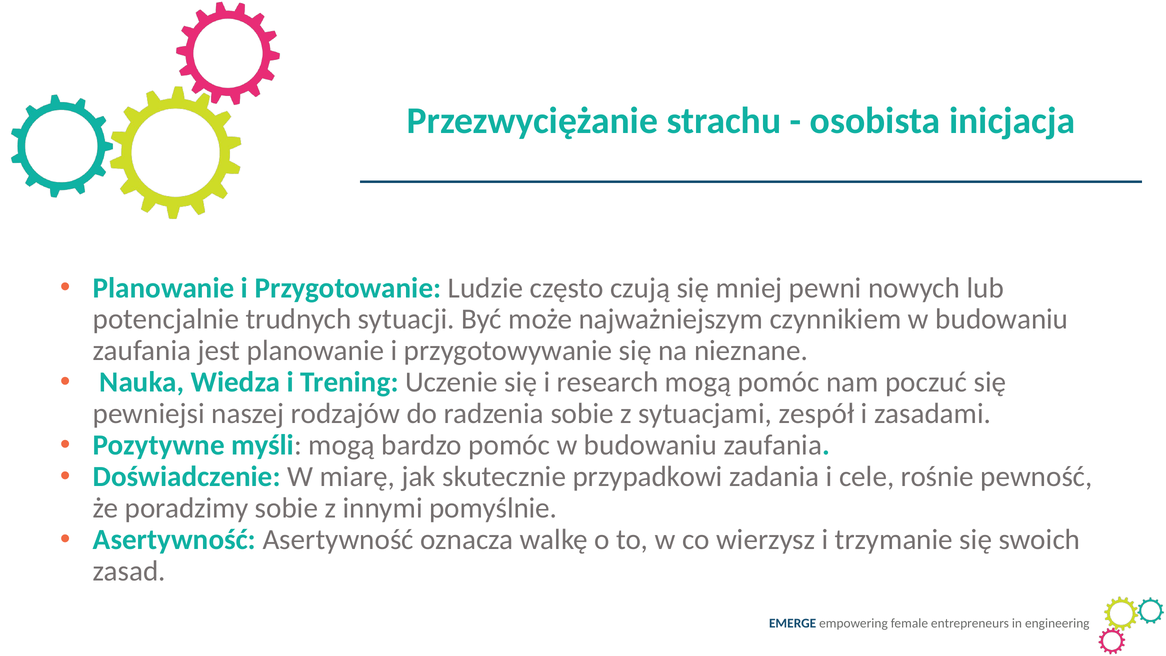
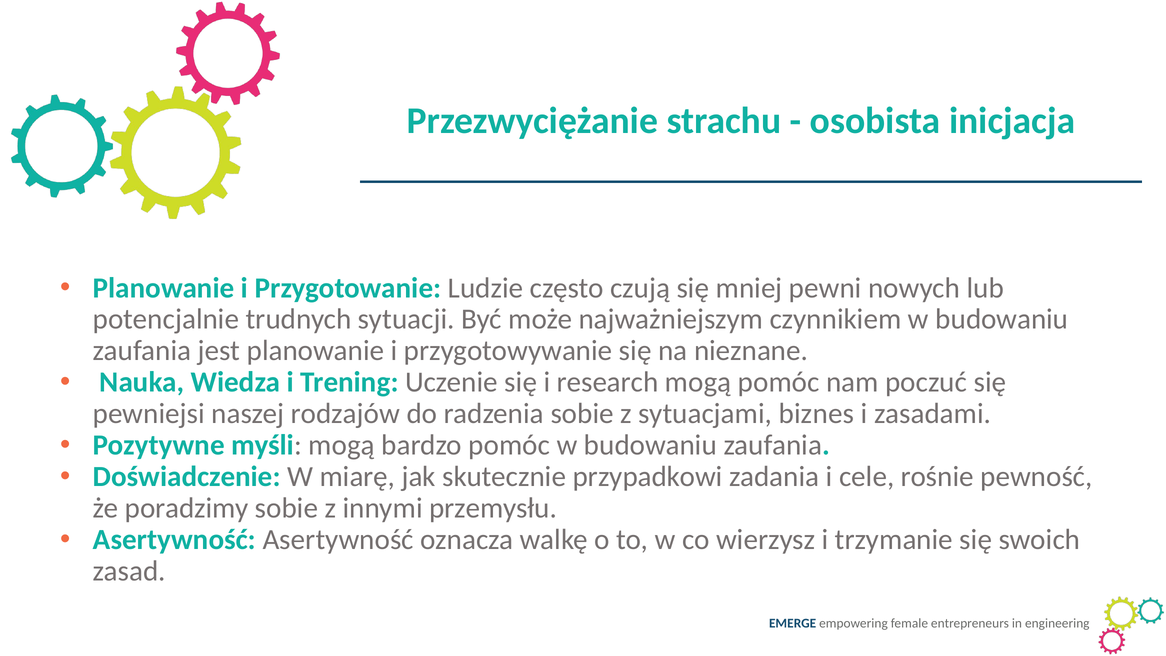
zespół: zespół -> biznes
pomyślnie: pomyślnie -> przemysłu
